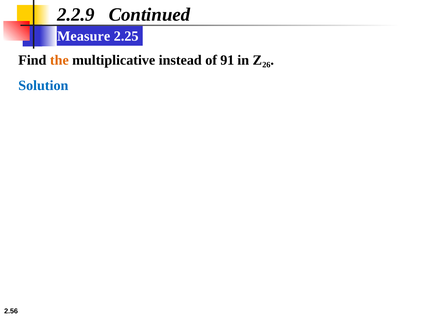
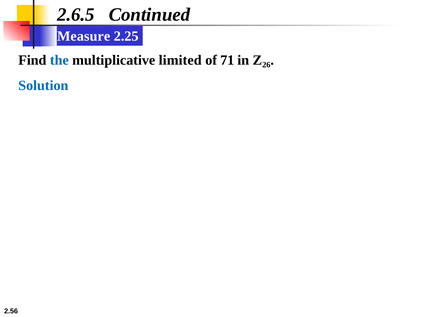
2.2.9: 2.2.9 -> 2.6.5
the colour: orange -> blue
instead: instead -> limited
91: 91 -> 71
